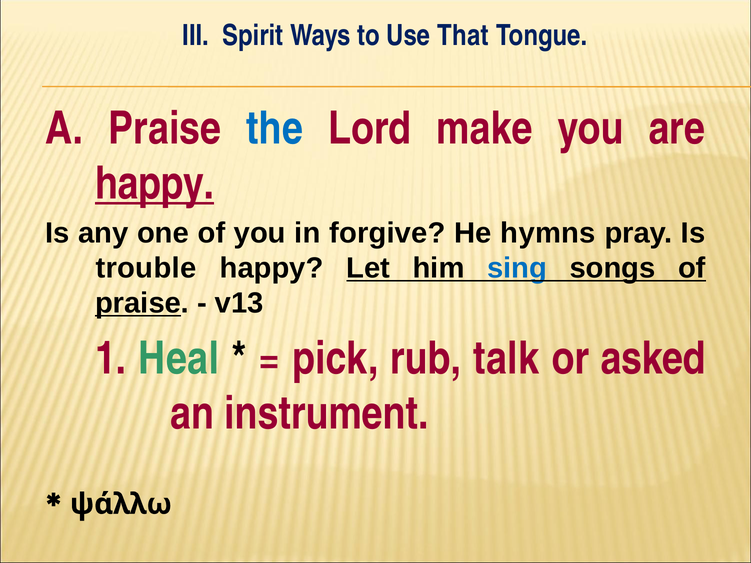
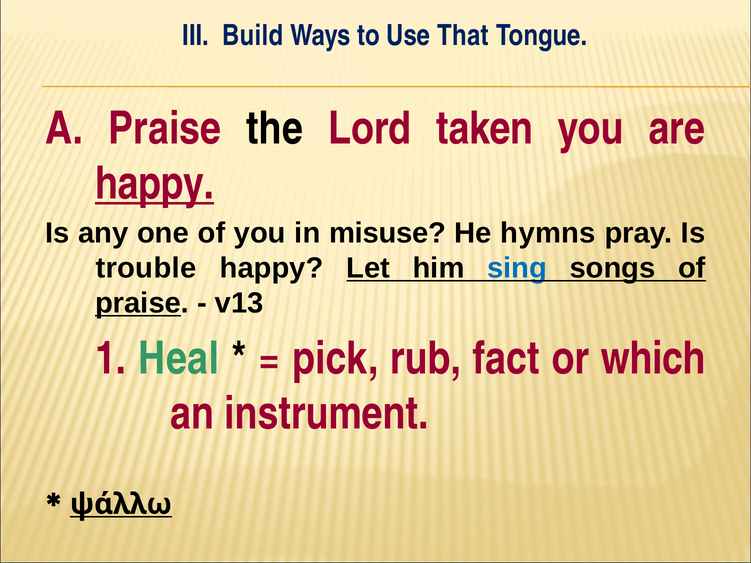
Spirit: Spirit -> Build
the colour: blue -> black
make: make -> taken
forgive: forgive -> misuse
talk: talk -> fact
asked: asked -> which
ψάλλω underline: none -> present
